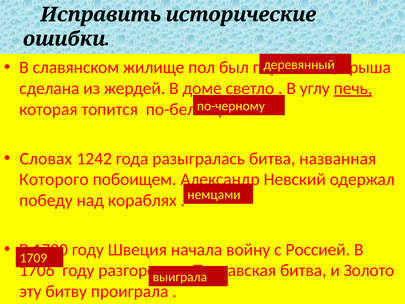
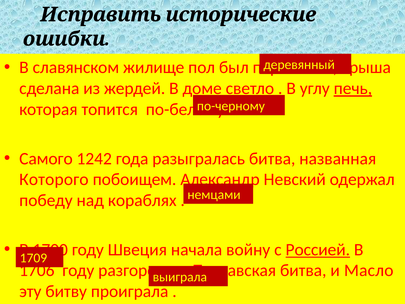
Словах: Словах -> Самого
Россией underline: none -> present
Золото: Золото -> Масло
